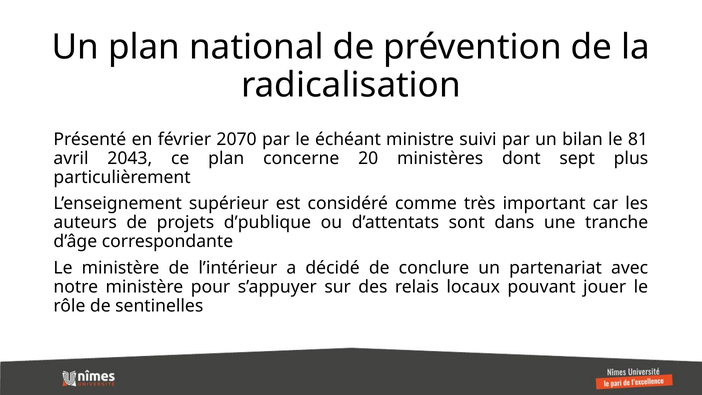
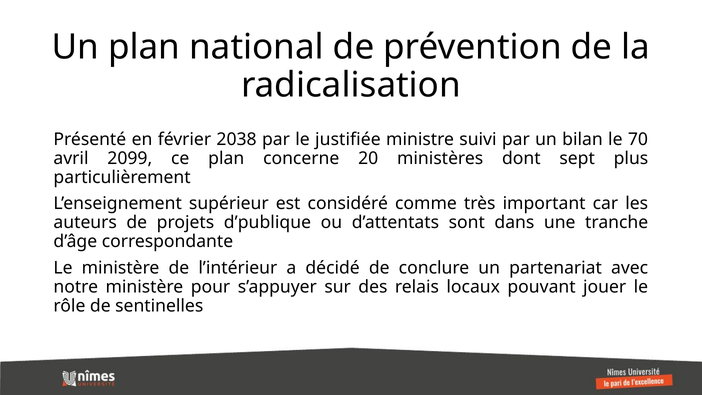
2070: 2070 -> 2038
échéant: échéant -> justifiée
81: 81 -> 70
2043: 2043 -> 2099
